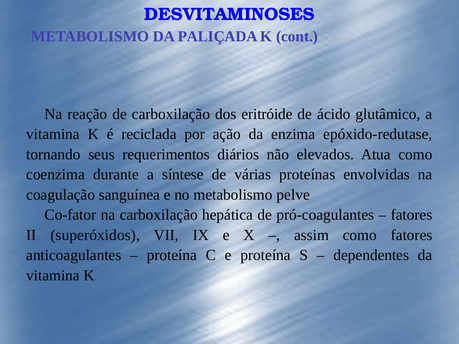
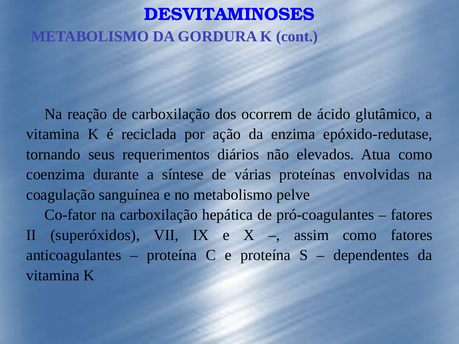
PALIÇADA: PALIÇADA -> GORDURA
eritróide: eritróide -> ocorrem
